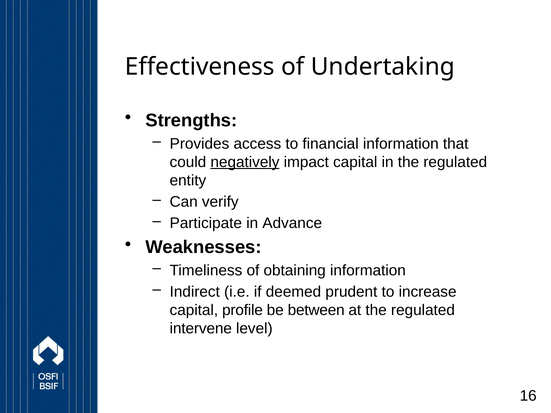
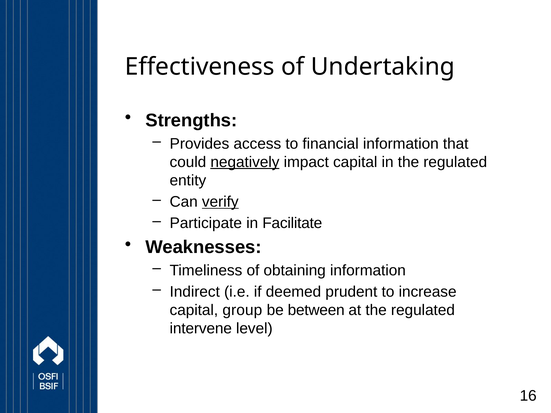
verify underline: none -> present
Advance: Advance -> Facilitate
profile: profile -> group
